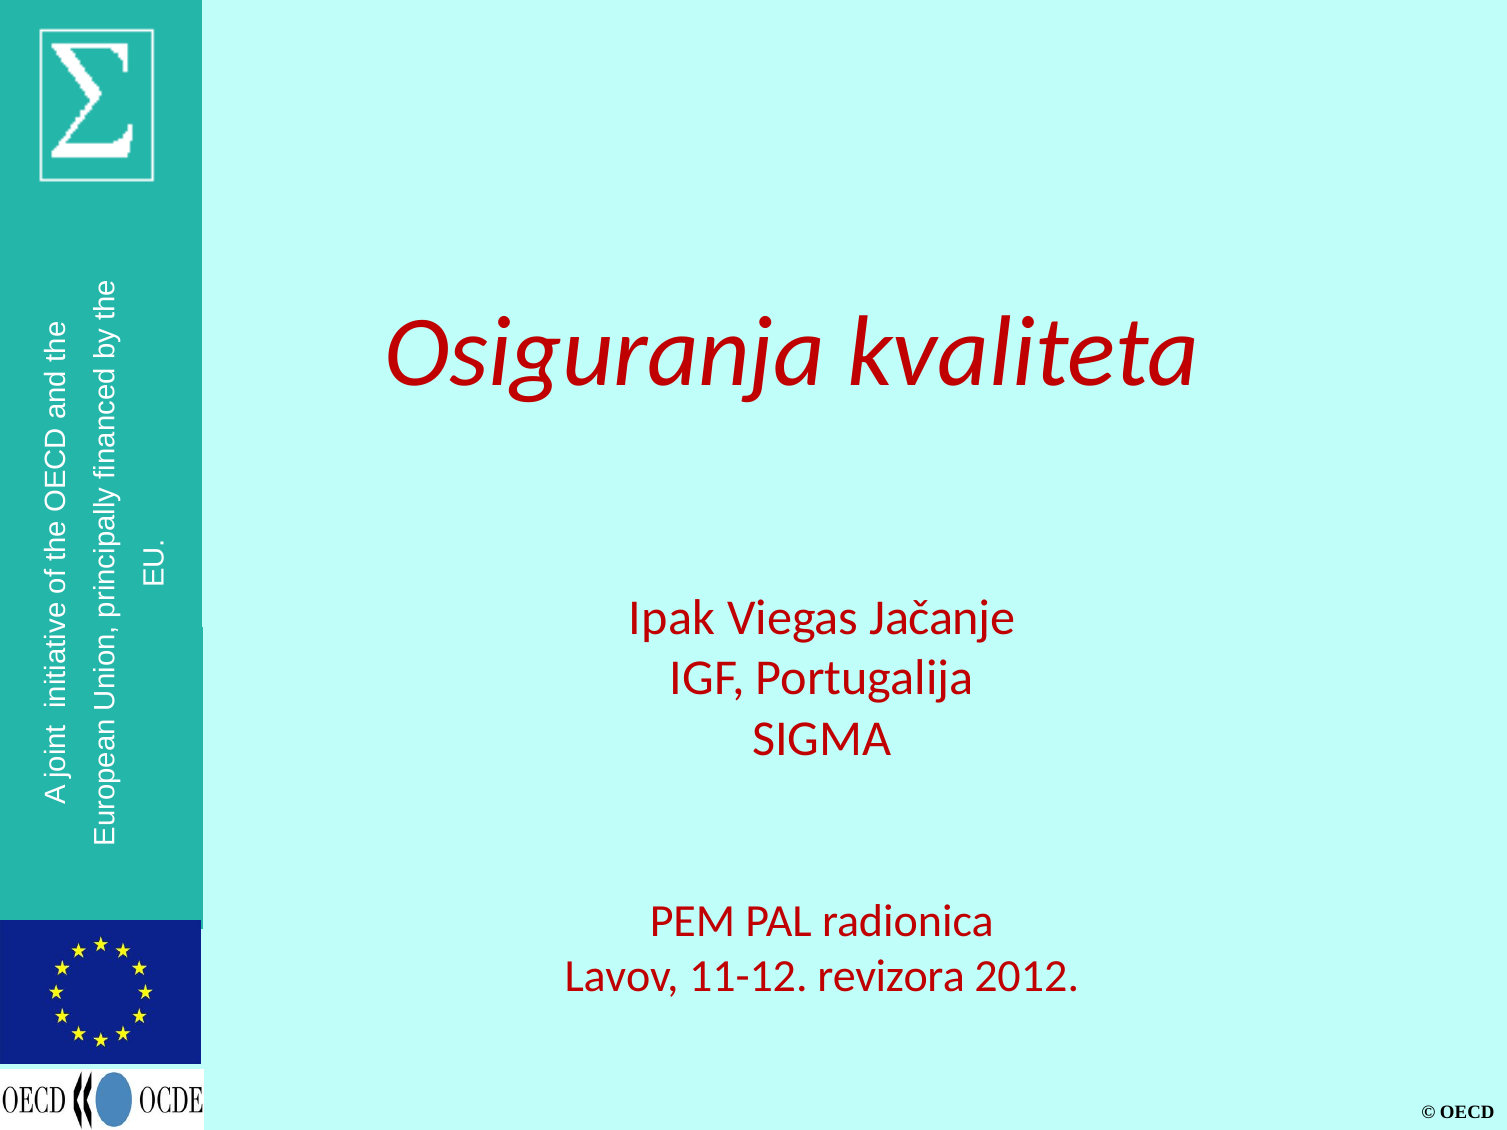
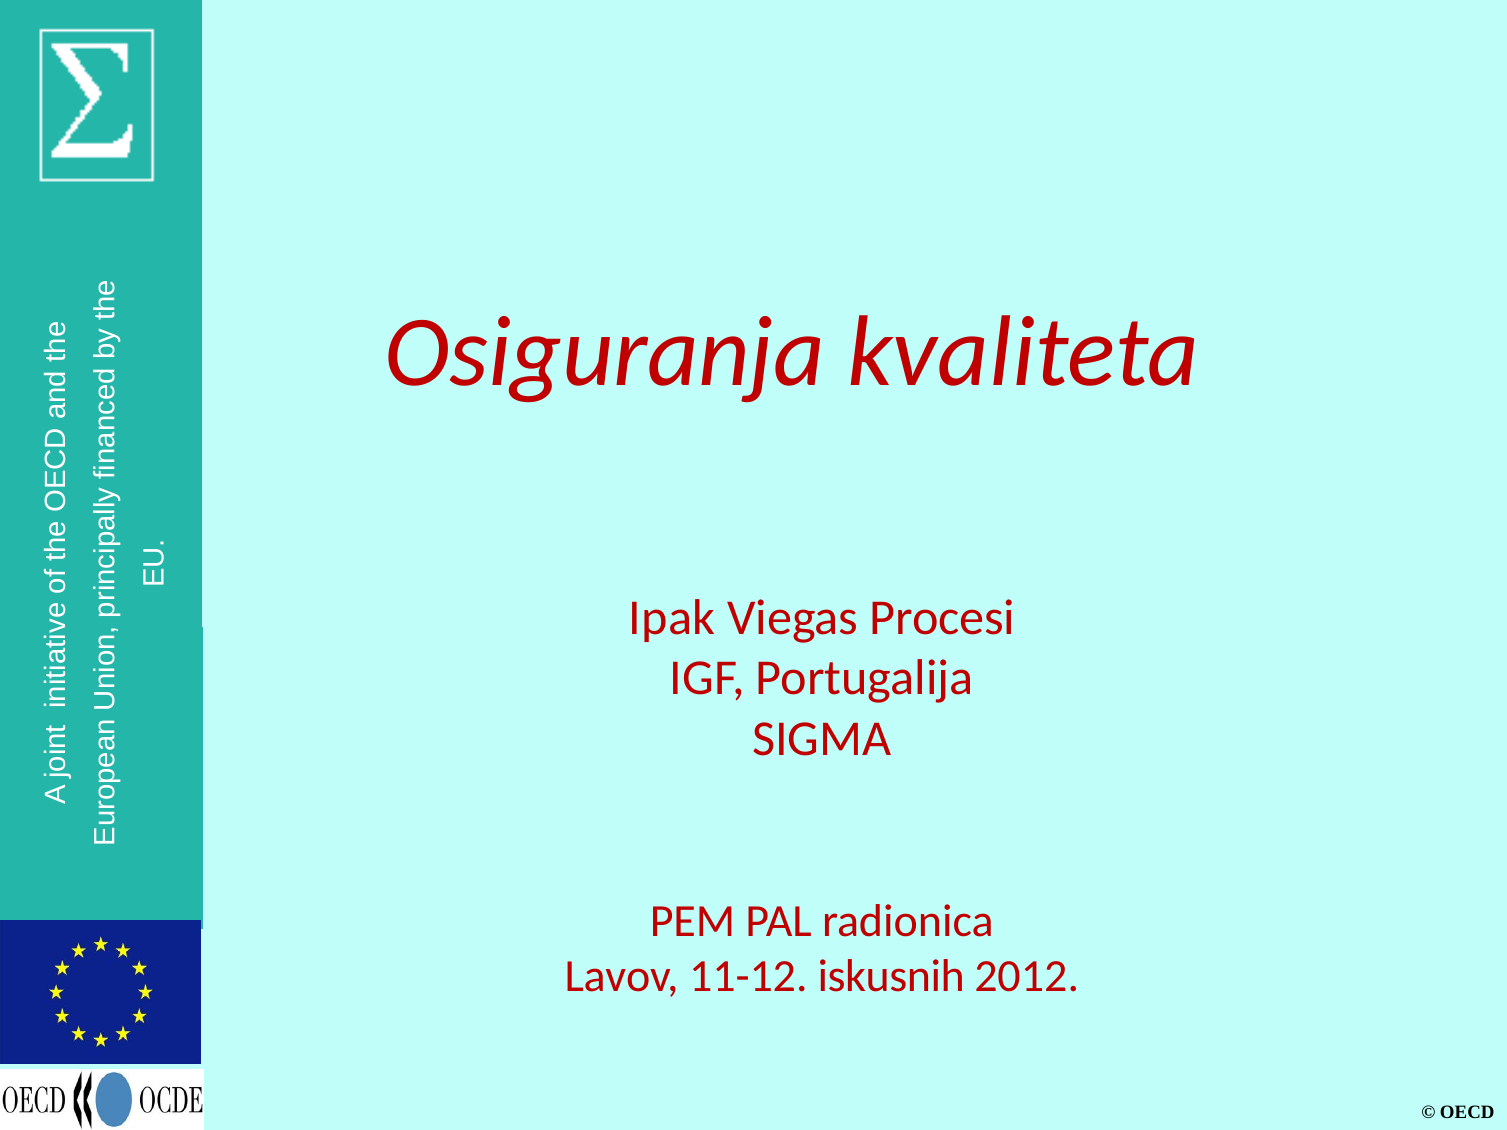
Jačanje: Jačanje -> Procesi
revizora: revizora -> iskusnih
